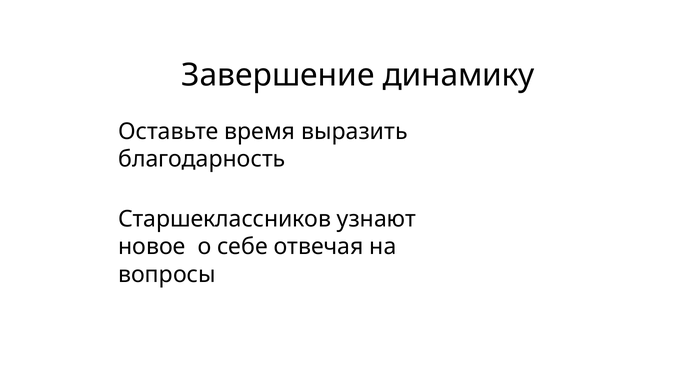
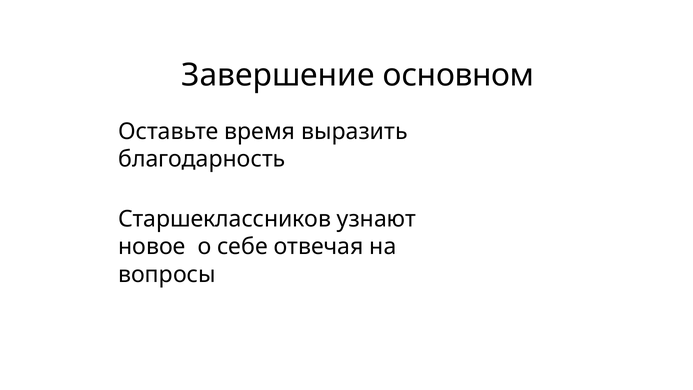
динамику: динамику -> основном
